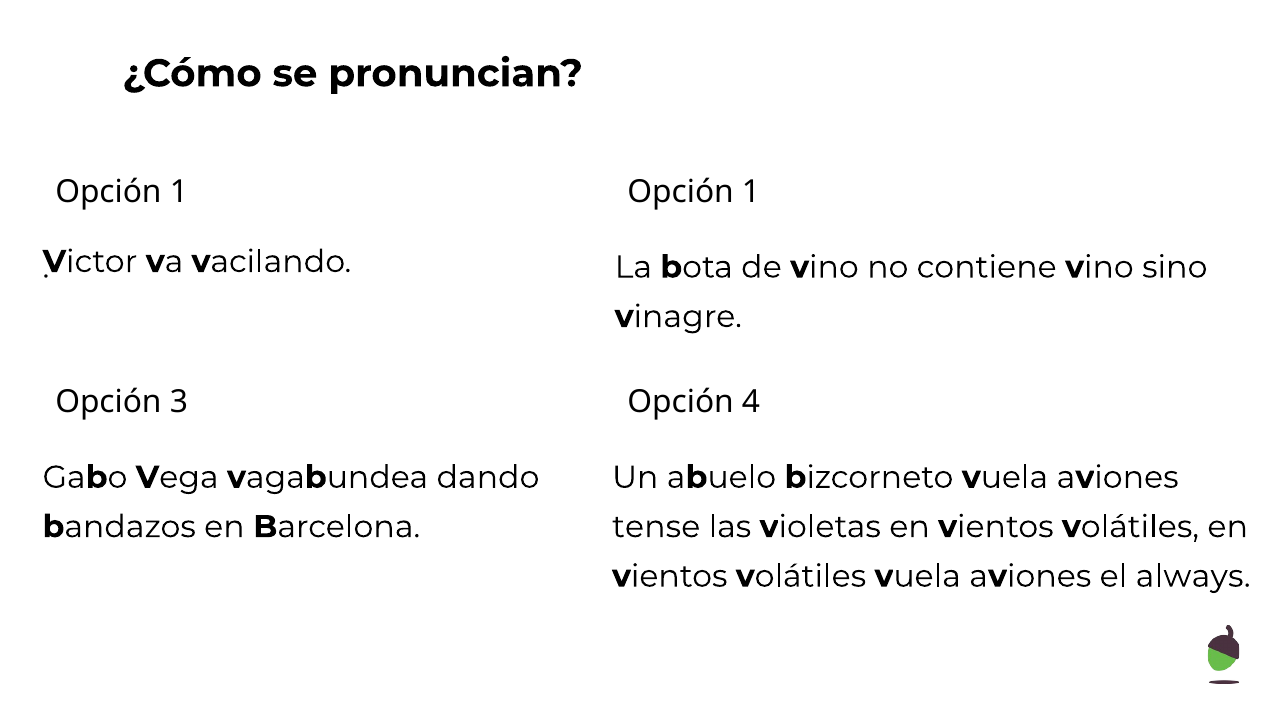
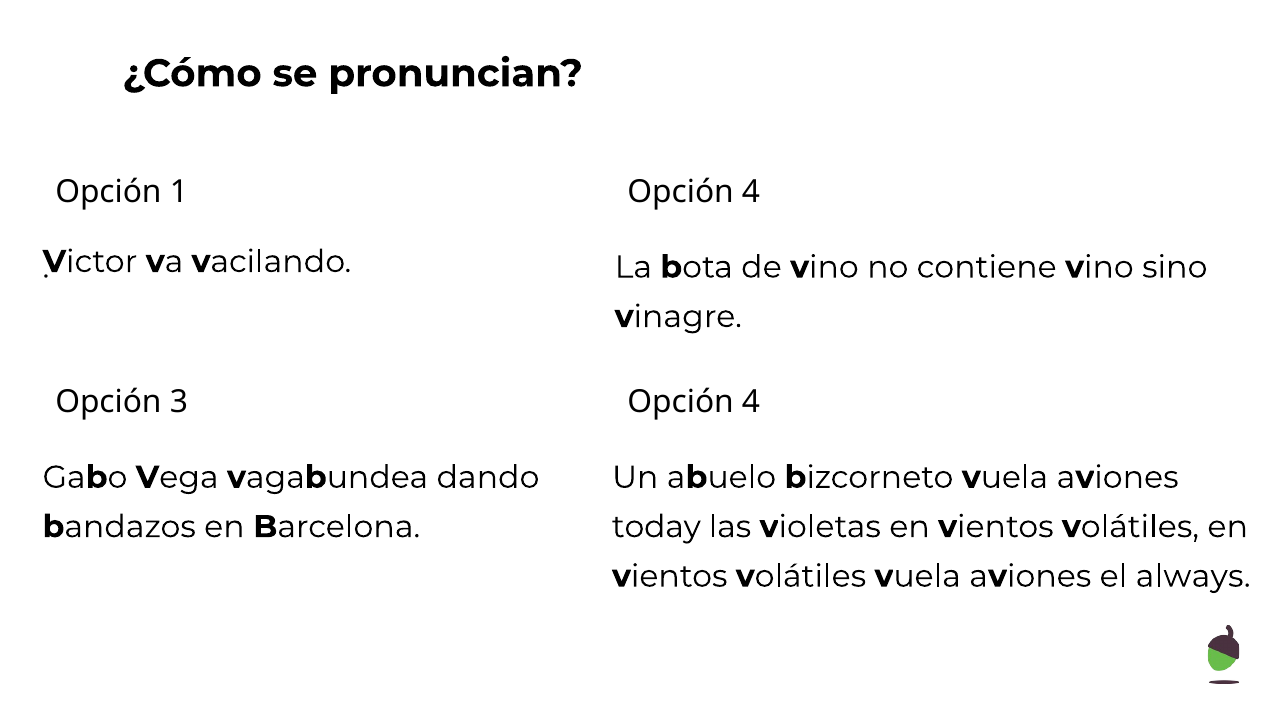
1 at (751, 192): 1 -> 4
tense: tense -> today
